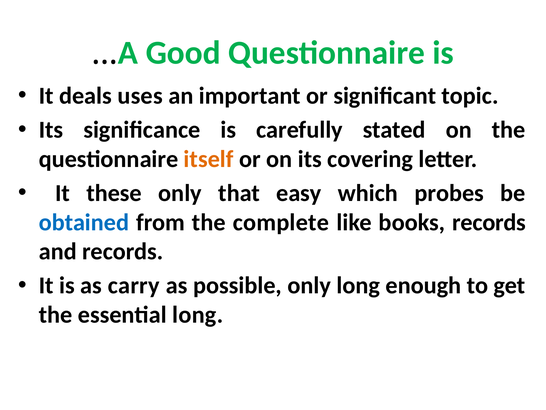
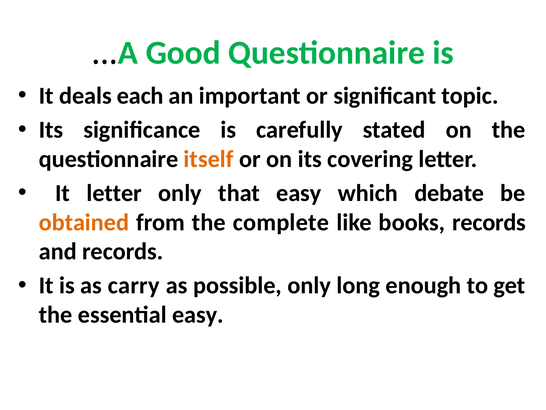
uses: uses -> each
It these: these -> letter
probes: probes -> debate
obtained colour: blue -> orange
essential long: long -> easy
